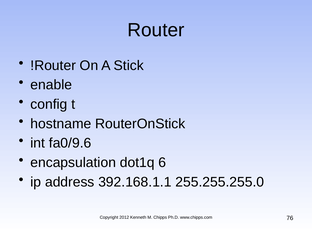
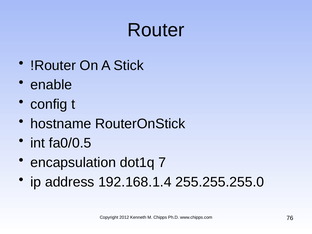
fa0/9.6: fa0/9.6 -> fa0/0.5
6: 6 -> 7
392.168.1.1: 392.168.1.1 -> 192.168.1.4
